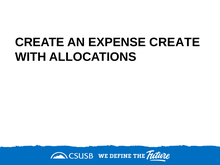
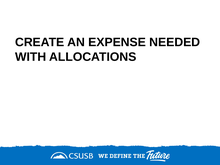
EXPENSE CREATE: CREATE -> NEEDED
